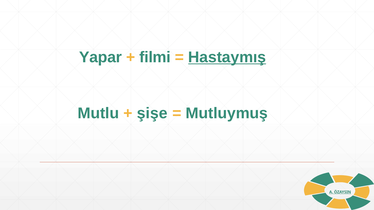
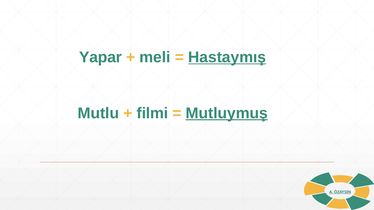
filmi: filmi -> meli
şişe: şişe -> filmi
Mutluymuş underline: none -> present
